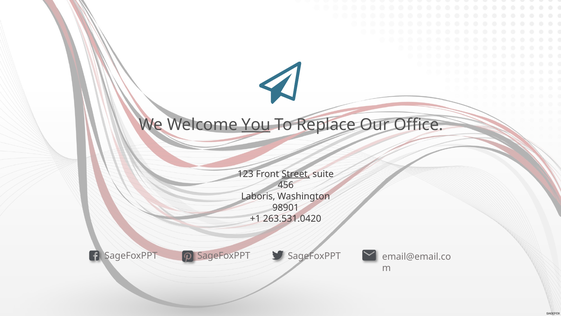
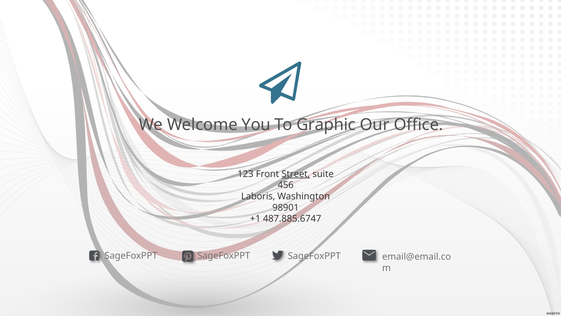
You underline: present -> none
Replace: Replace -> Graphic
263.531.0420: 263.531.0420 -> 487.885.6747
